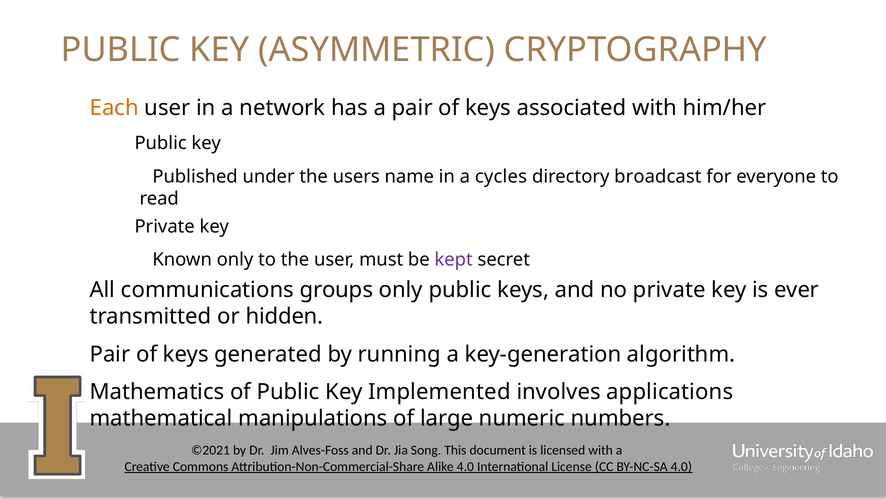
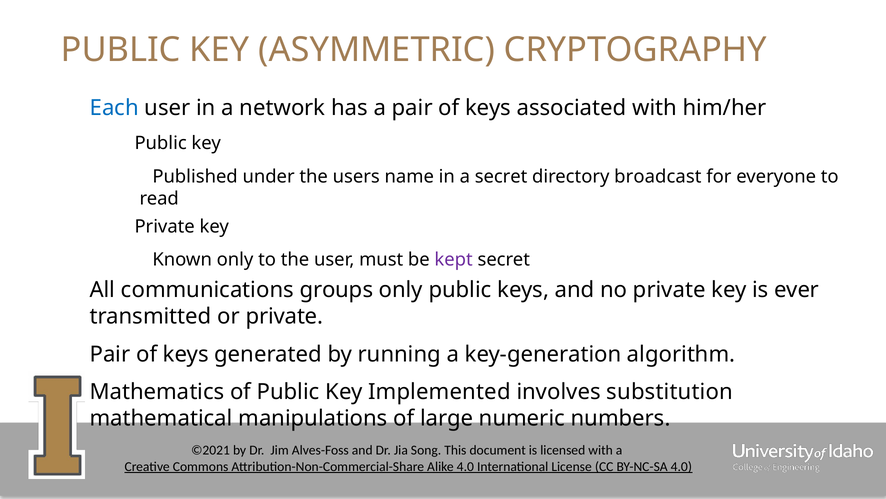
Each colour: orange -> blue
a cycles: cycles -> secret
or hidden: hidden -> private
applications: applications -> substitution
